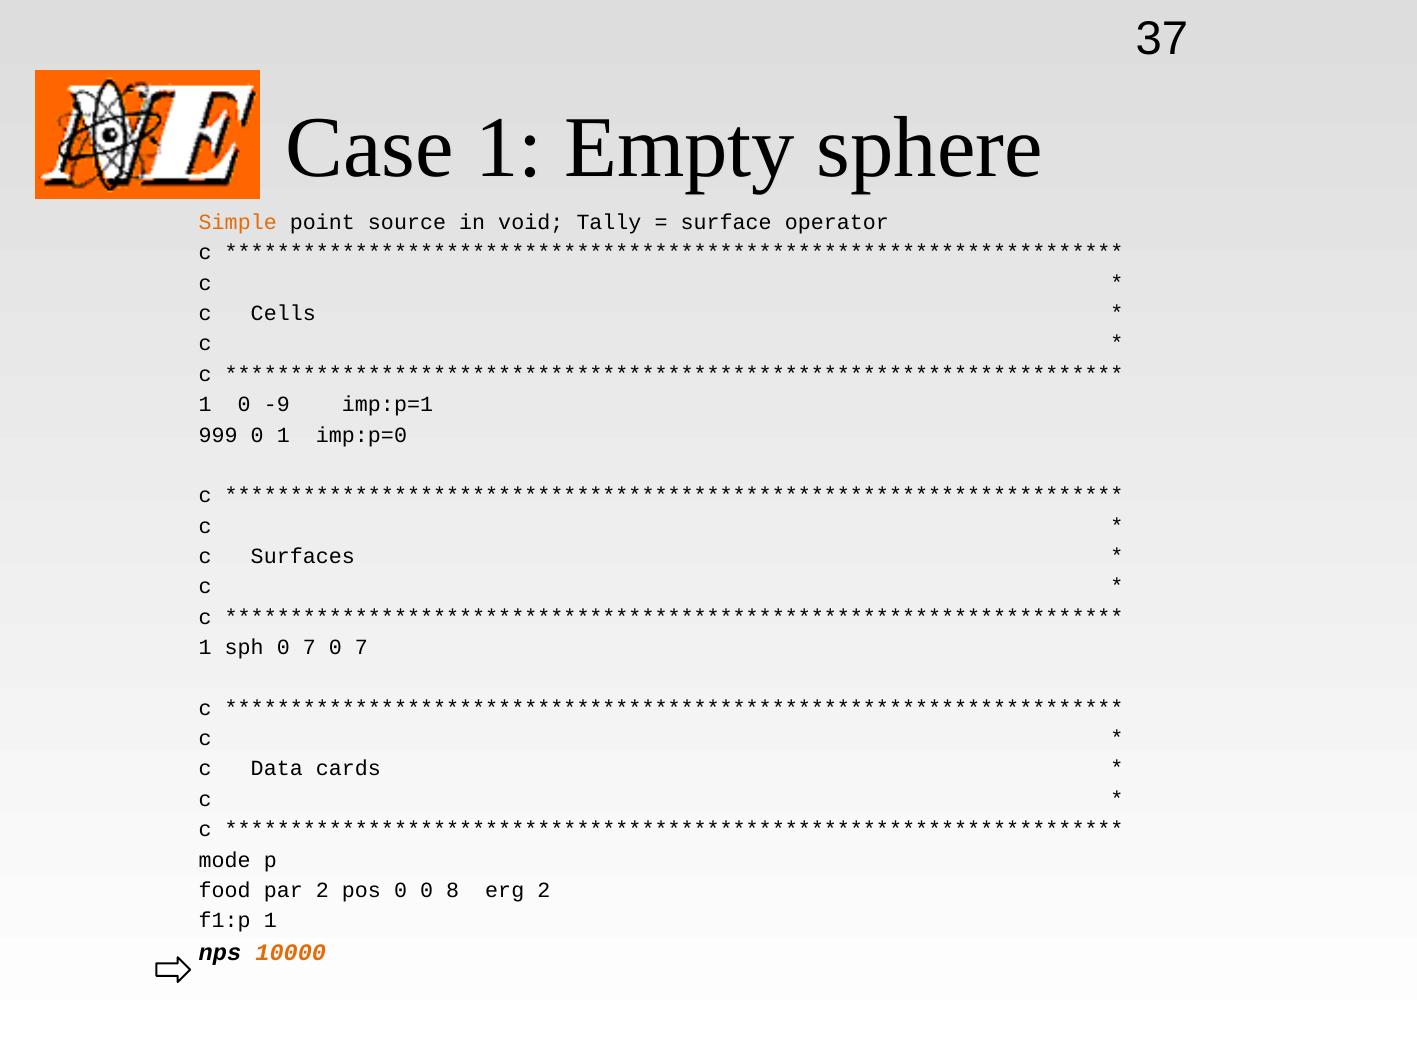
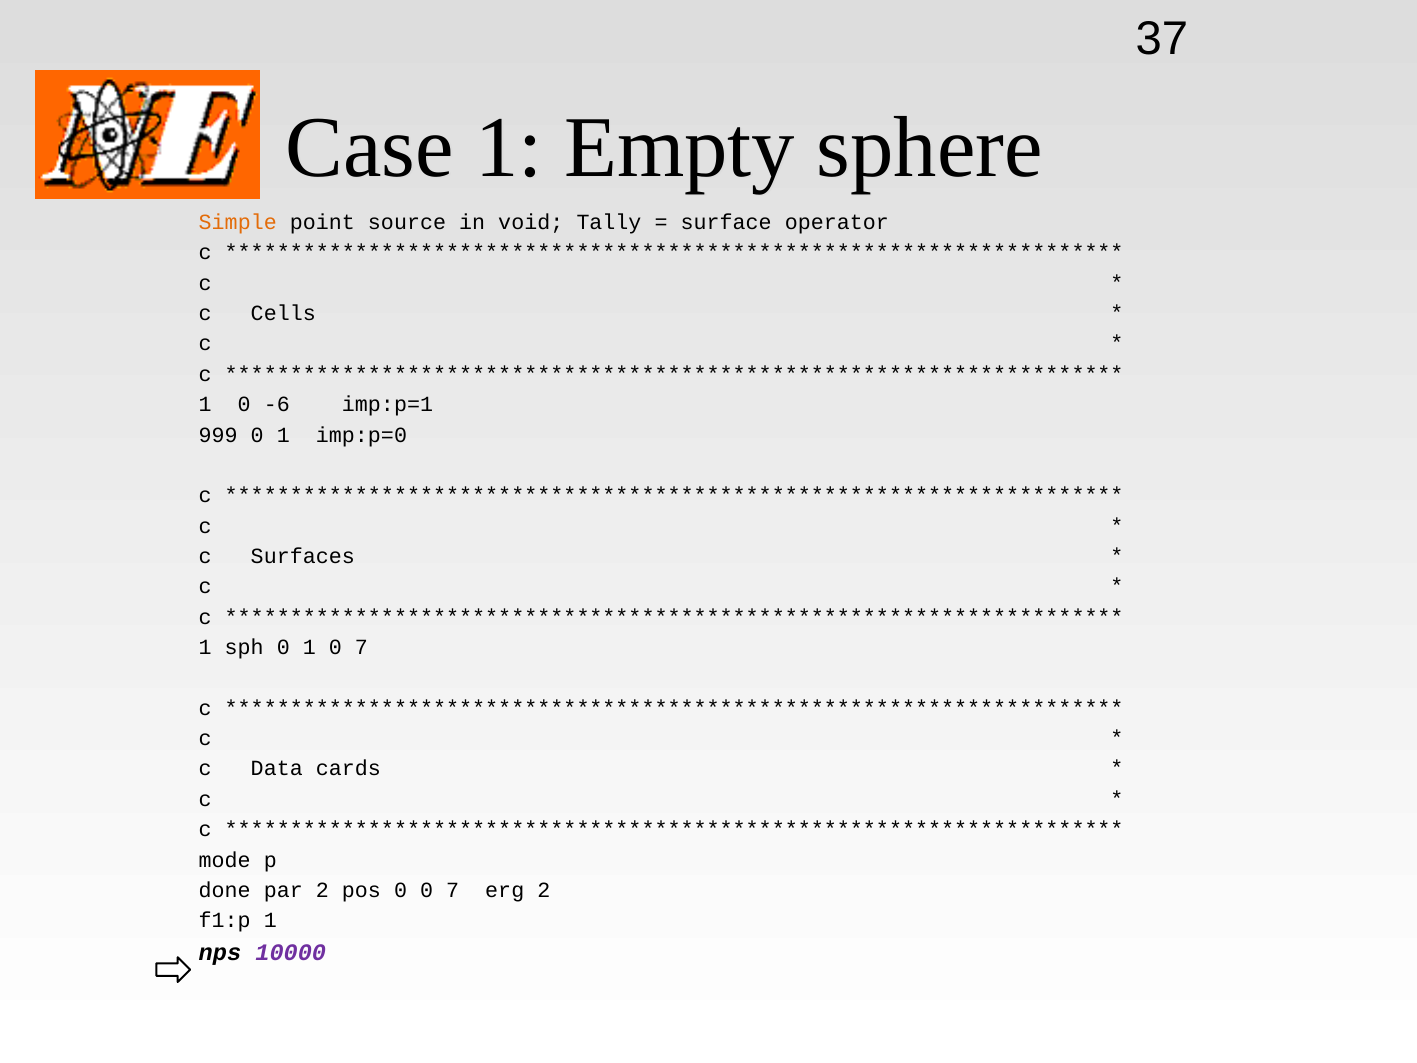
-9: -9 -> -6
sph 0 7: 7 -> 1
food: food -> done
0 0 8: 8 -> 7
10000 colour: orange -> purple
